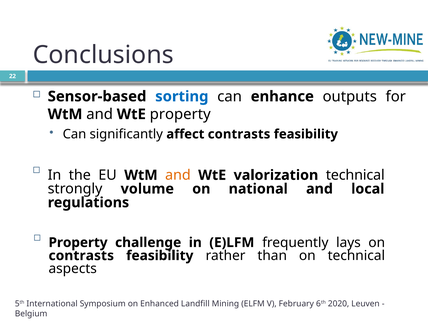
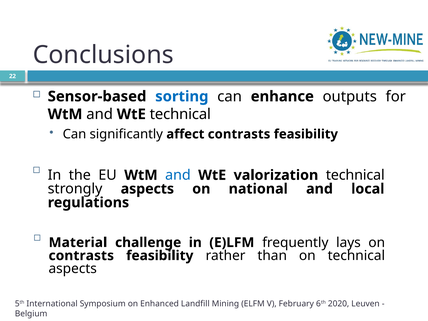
WtE property: property -> technical
and at (178, 175) colour: orange -> blue
strongly volume: volume -> aspects
Property at (78, 243): Property -> Material
